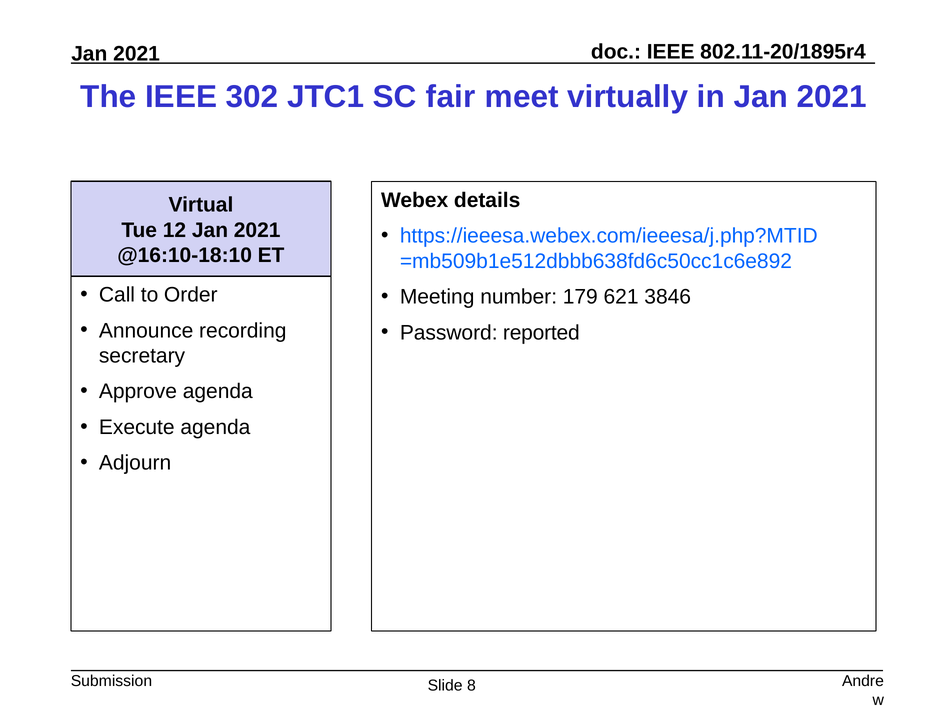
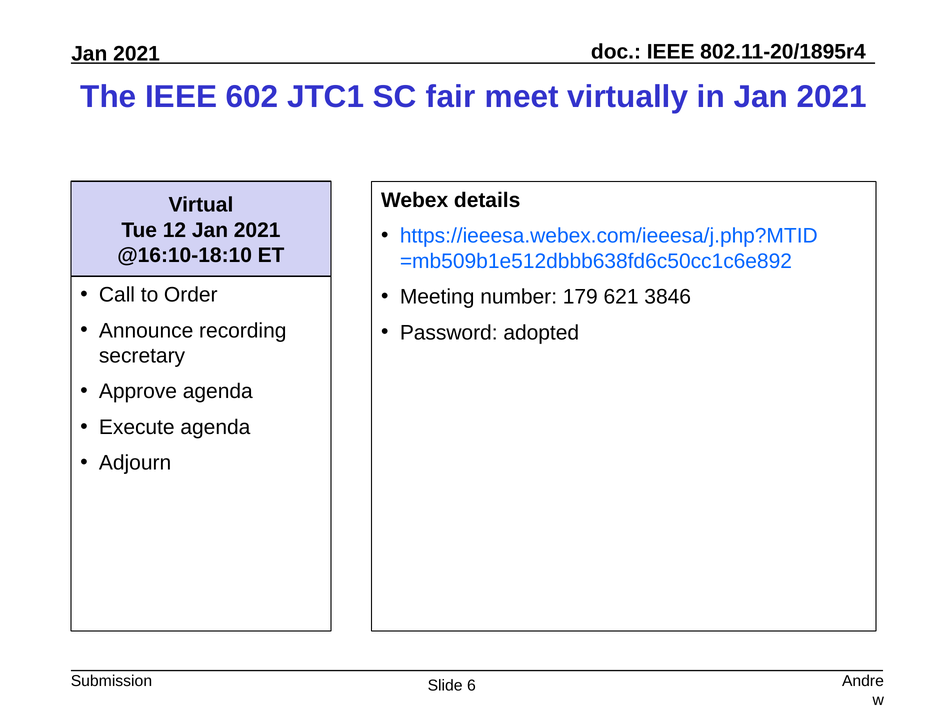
302: 302 -> 602
reported: reported -> adopted
8: 8 -> 6
